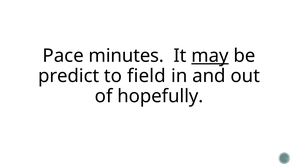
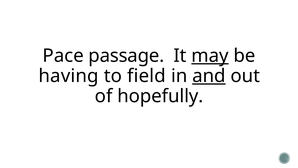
minutes: minutes -> passage
predict: predict -> having
and underline: none -> present
